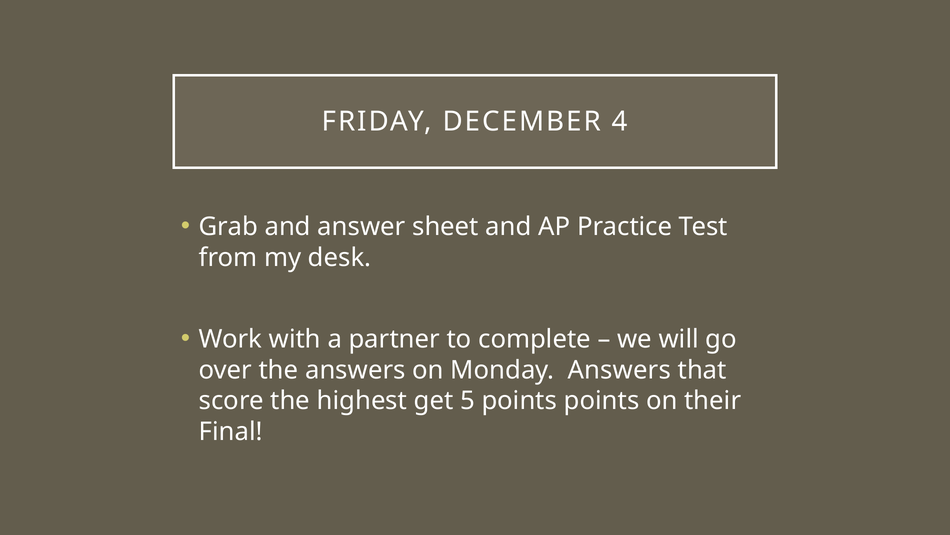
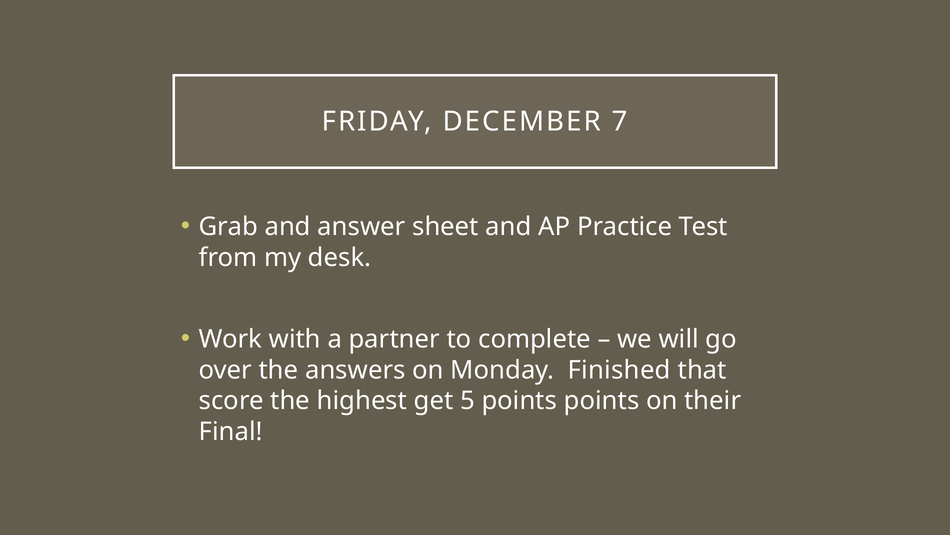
4: 4 -> 7
Monday Answers: Answers -> Finished
